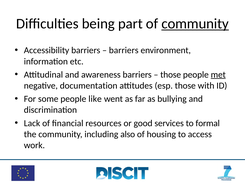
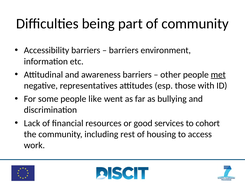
community at (195, 24) underline: present -> none
those at (171, 75): those -> other
documentation: documentation -> representatives
formal: formal -> cohort
also: also -> rest
